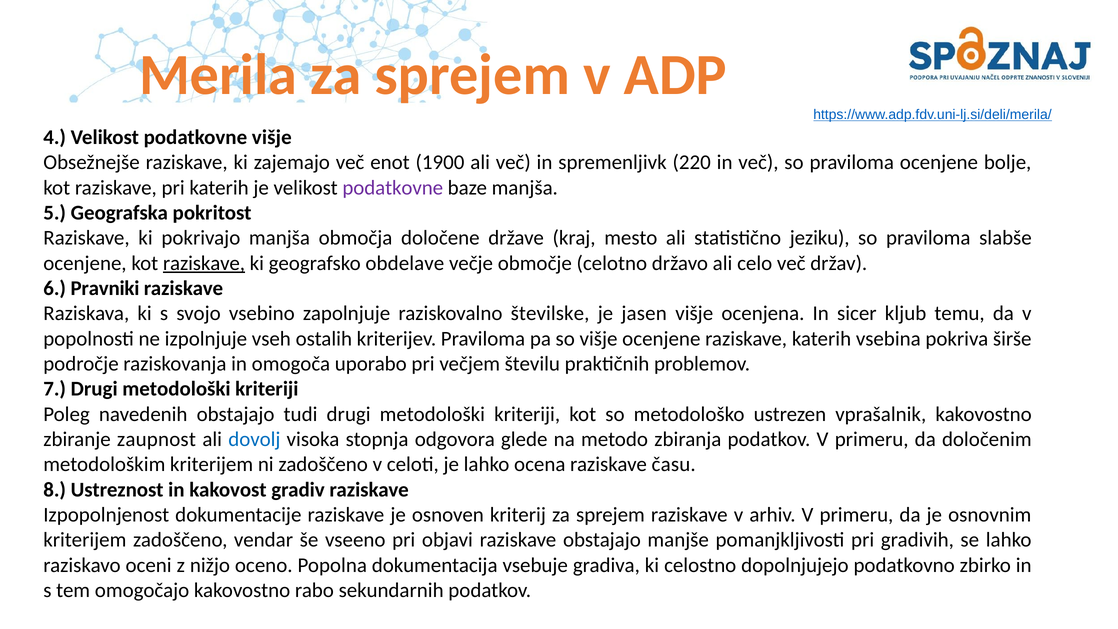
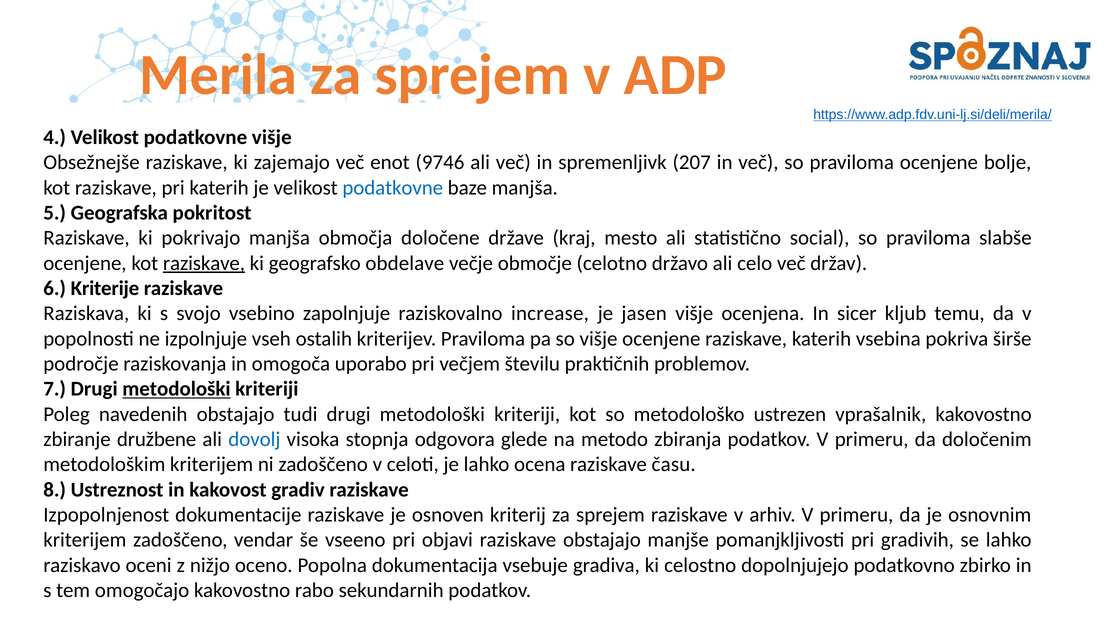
1900: 1900 -> 9746
220: 220 -> 207
podatkovne at (393, 188) colour: purple -> blue
jeziku: jeziku -> social
Pravniki: Pravniki -> Kriterije
številske: številske -> increase
metodološki at (176, 389) underline: none -> present
zaupnost: zaupnost -> družbene
